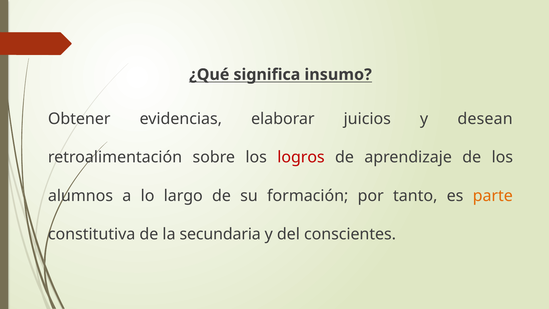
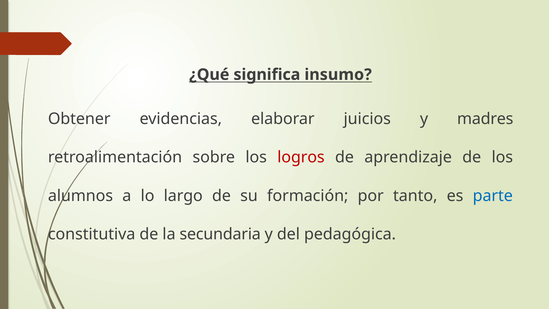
desean: desean -> madres
parte colour: orange -> blue
conscientes: conscientes -> pedagógica
